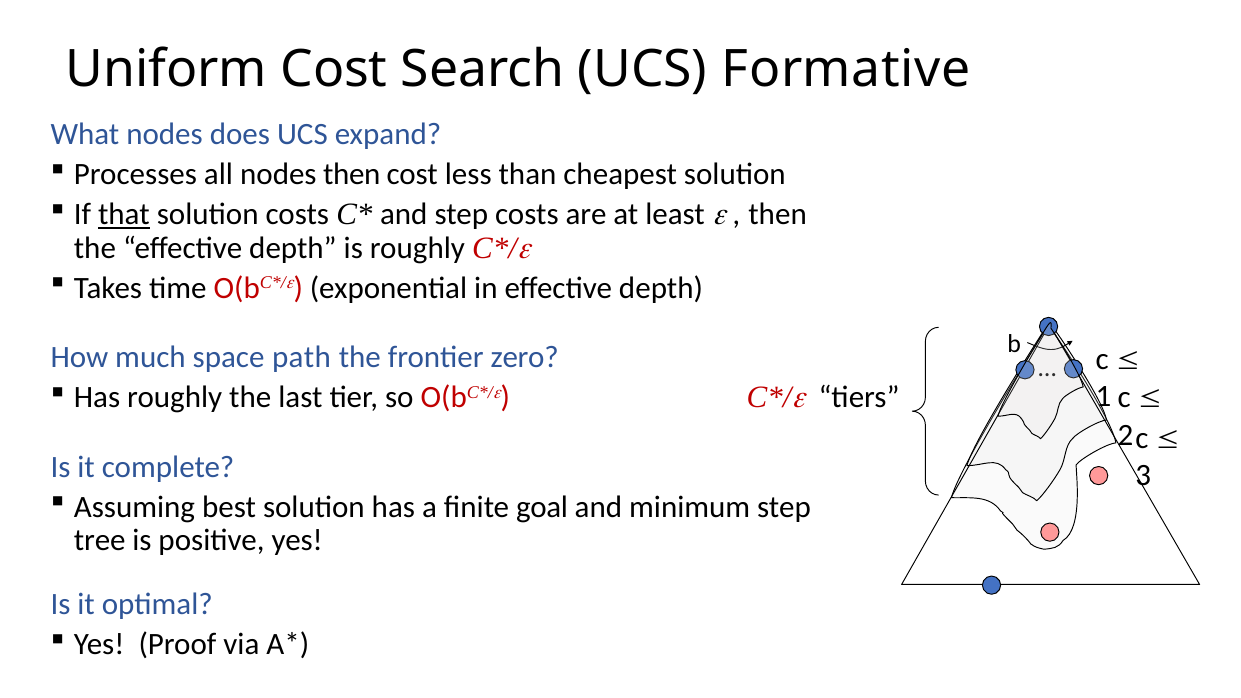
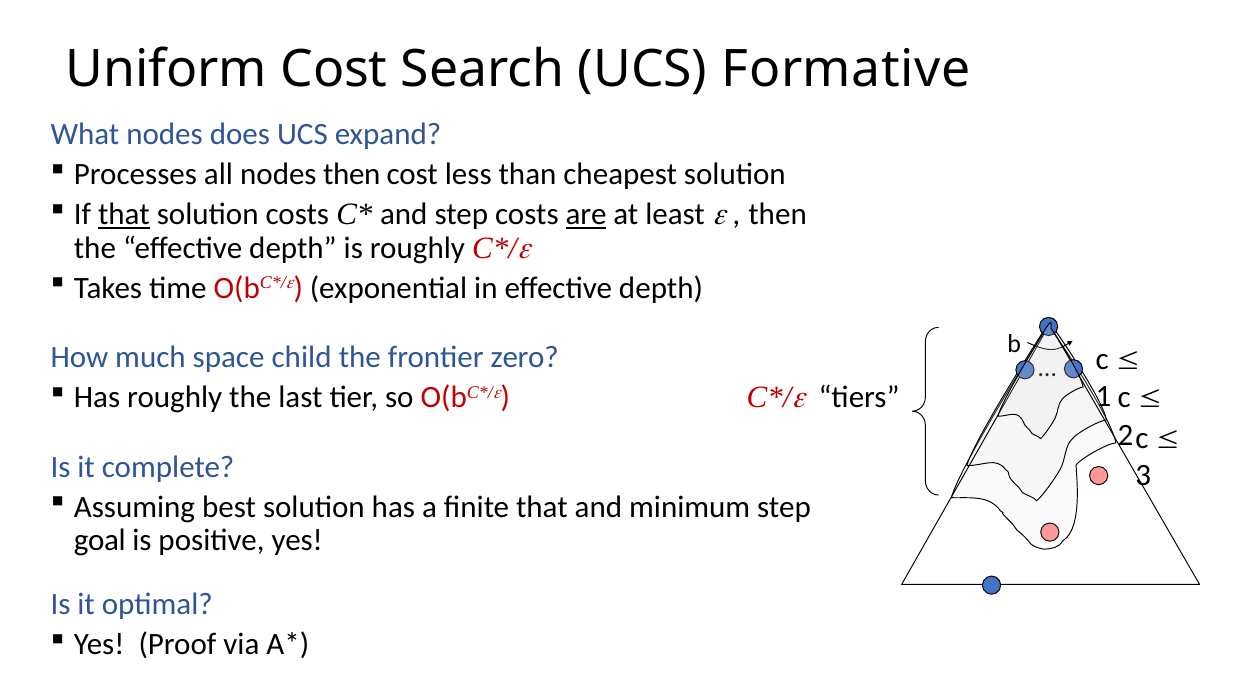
are underline: none -> present
path: path -> child
finite goal: goal -> that
tree: tree -> goal
